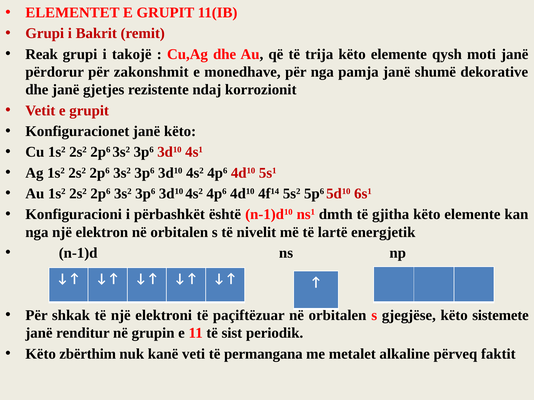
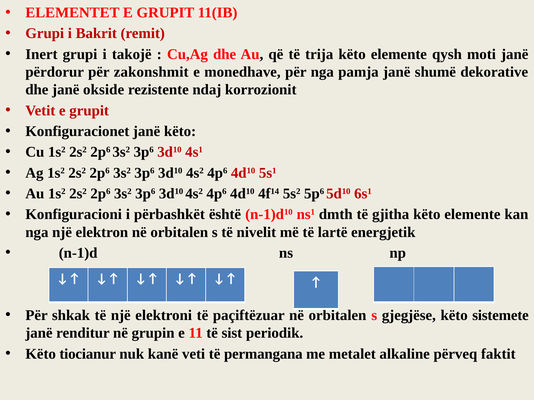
Reak: Reak -> Inert
gjetjes: gjetjes -> okside
zbërthim: zbërthim -> tiocianur
